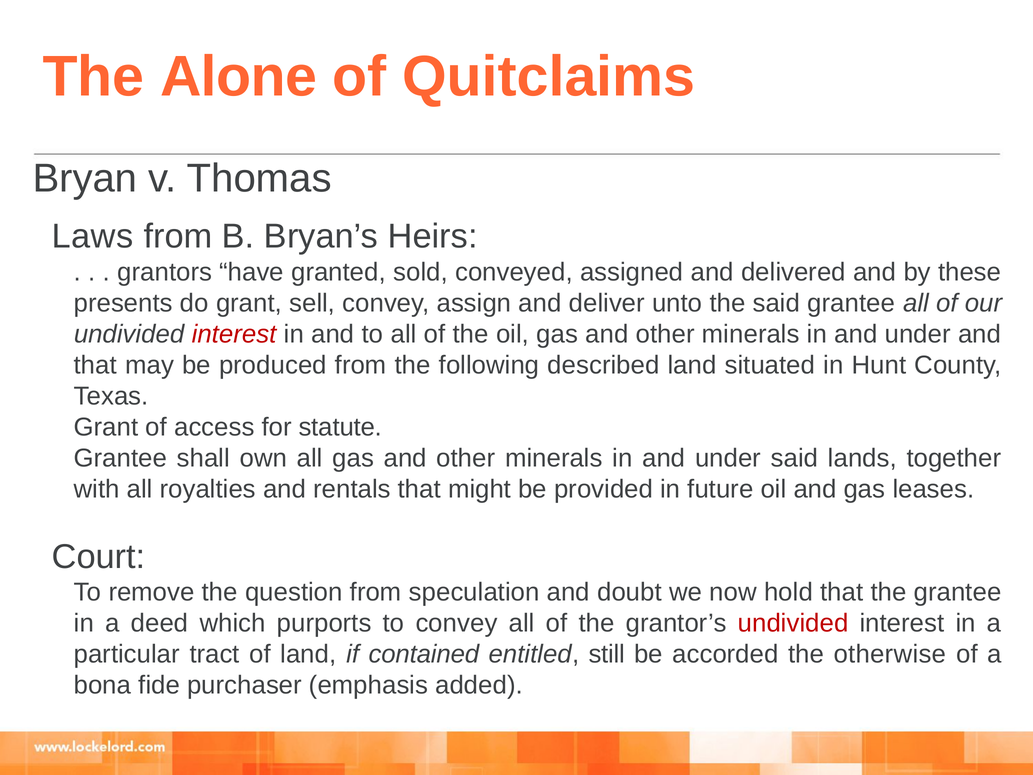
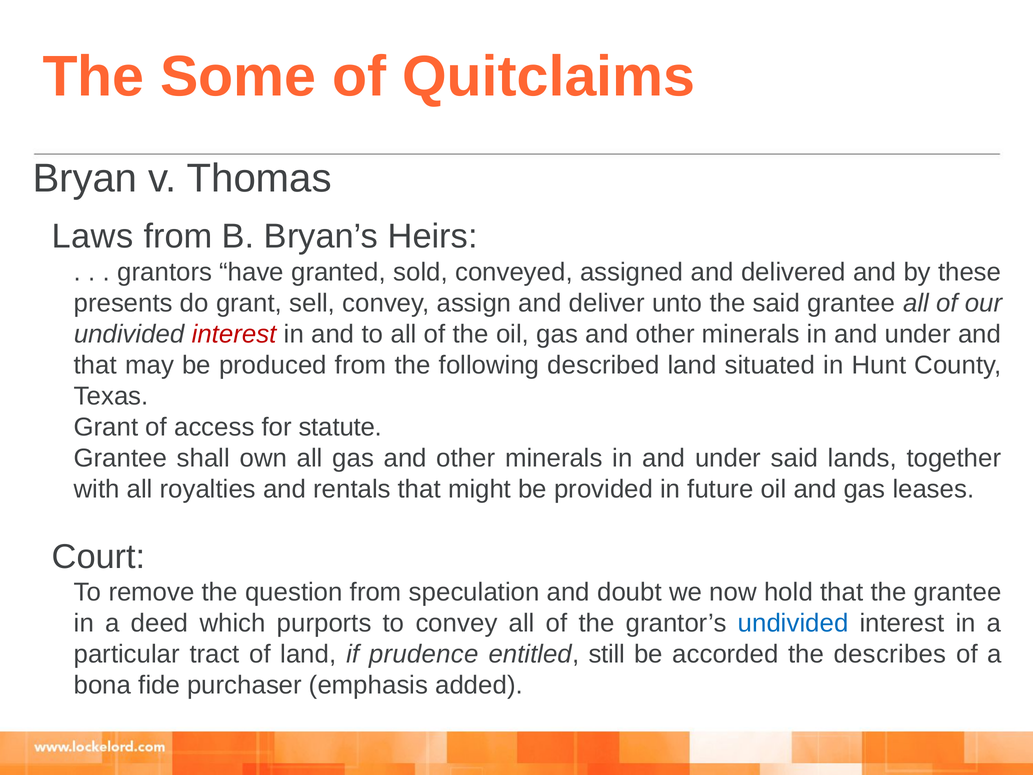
Alone: Alone -> Some
undivided at (793, 623) colour: red -> blue
contained: contained -> prudence
otherwise: otherwise -> describes
